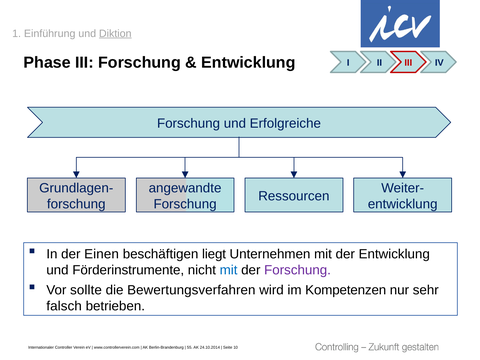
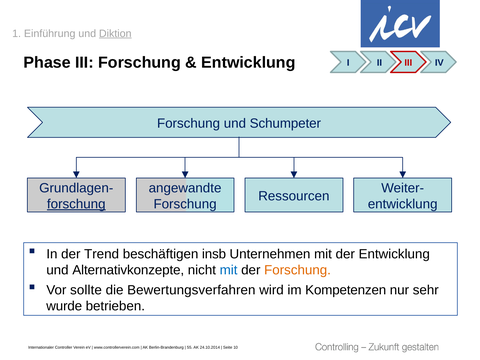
Erfolgreiche: Erfolgreiche -> Schumpeter
forschung at (76, 204) underline: none -> present
Einen: Einen -> Trend
liegt: liegt -> insb
Förderinstrumente: Förderinstrumente -> Alternativkonzepte
Forschung at (298, 270) colour: purple -> orange
falsch: falsch -> wurde
